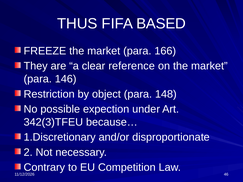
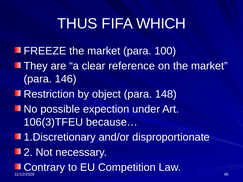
BASED: BASED -> WHICH
166: 166 -> 100
342(3)TFEU: 342(3)TFEU -> 106(3)TFEU
